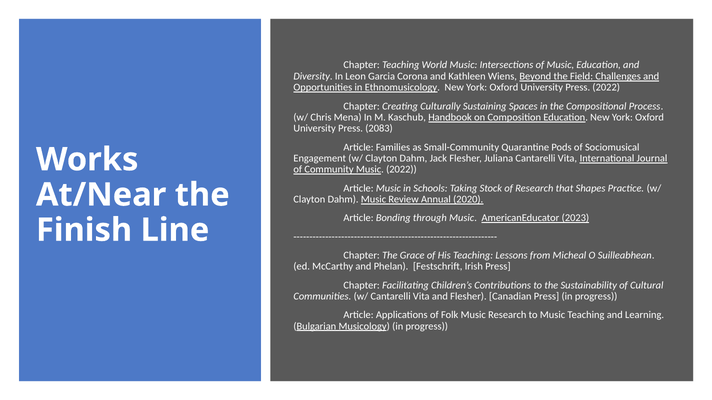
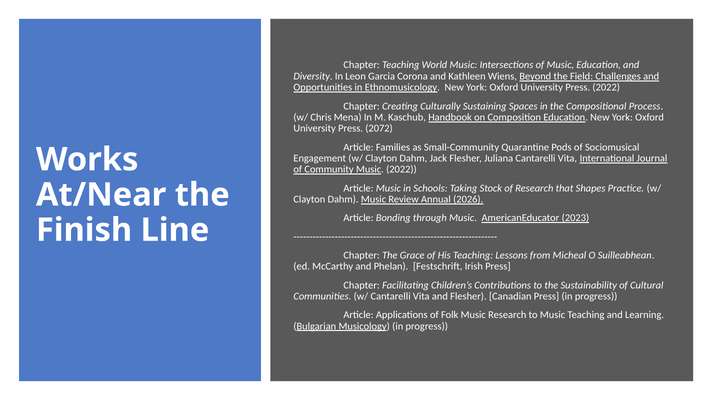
2083: 2083 -> 2072
2020: 2020 -> 2026
